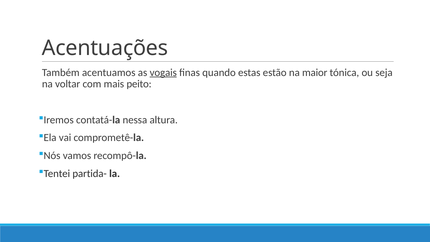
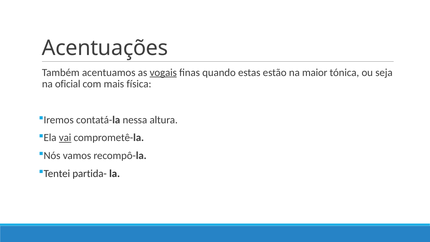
voltar: voltar -> oficial
peito: peito -> física
vai underline: none -> present
